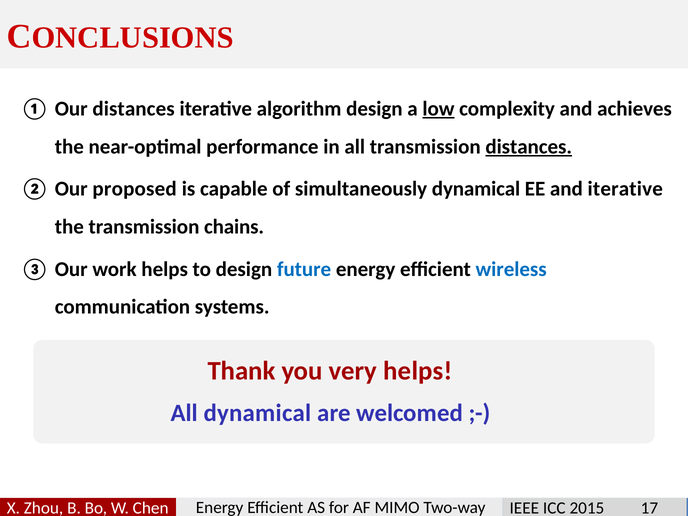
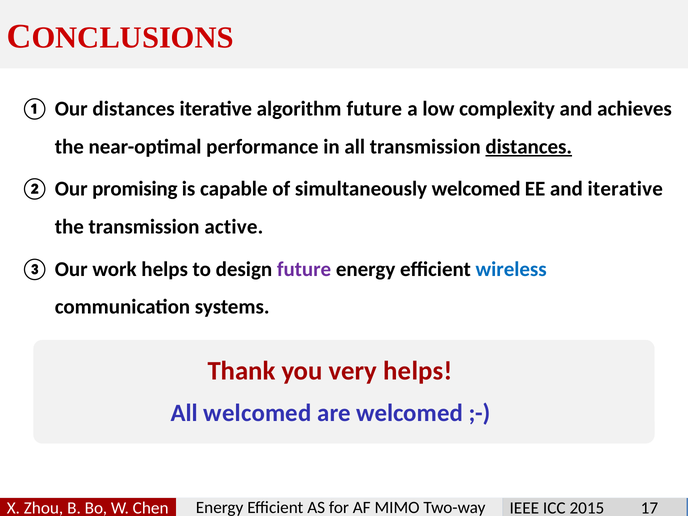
algorithm design: design -> future
low underline: present -> none
proposed: proposed -> promising
simultaneously dynamical: dynamical -> welcomed
chains: chains -> active
future at (304, 269) colour: blue -> purple
All dynamical: dynamical -> welcomed
